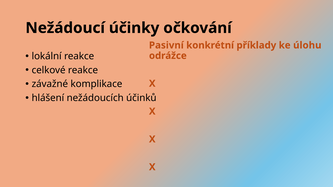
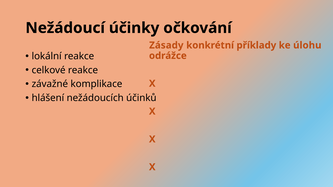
Pasivní: Pasivní -> Zásady
